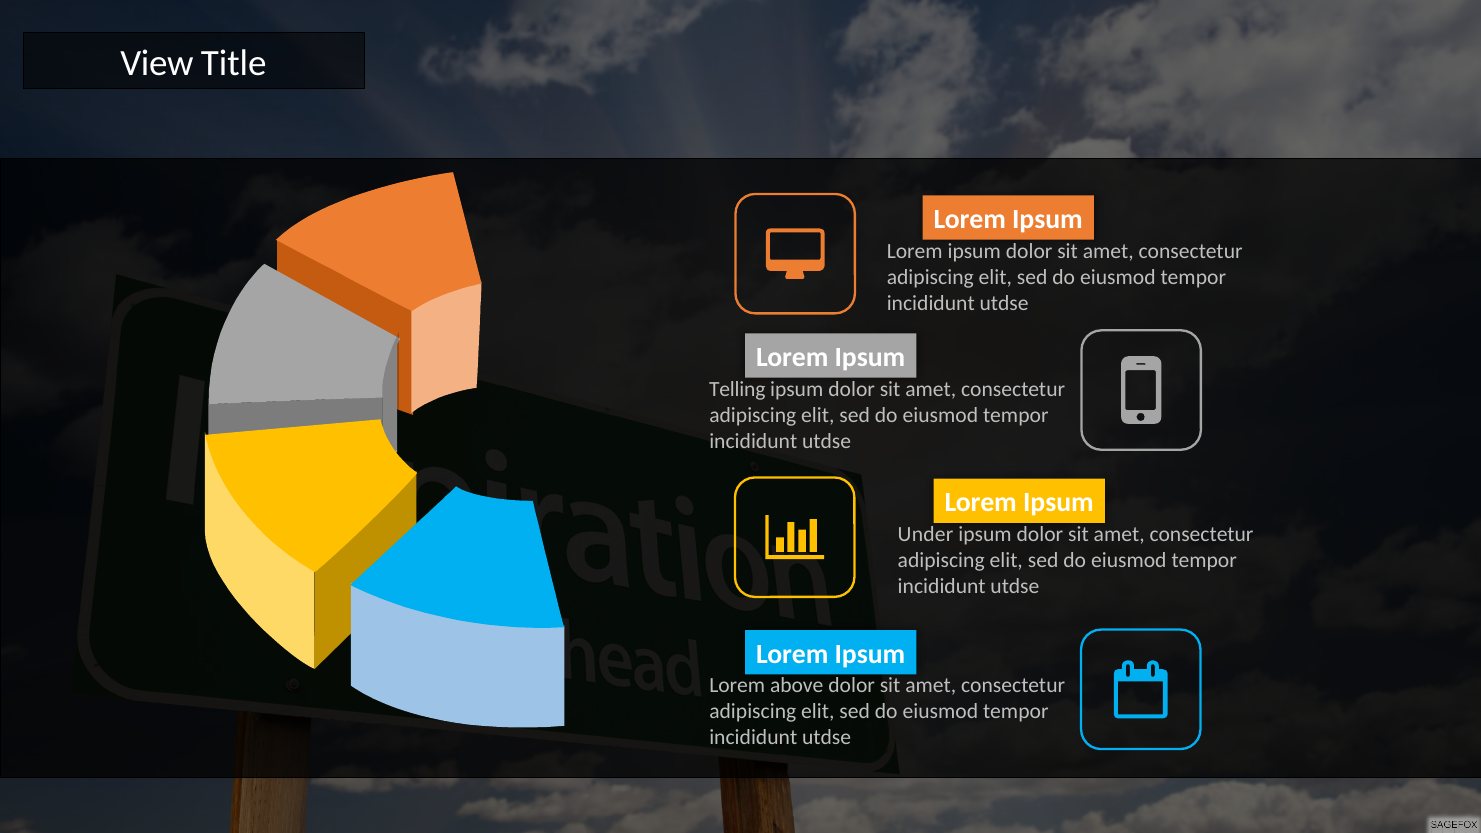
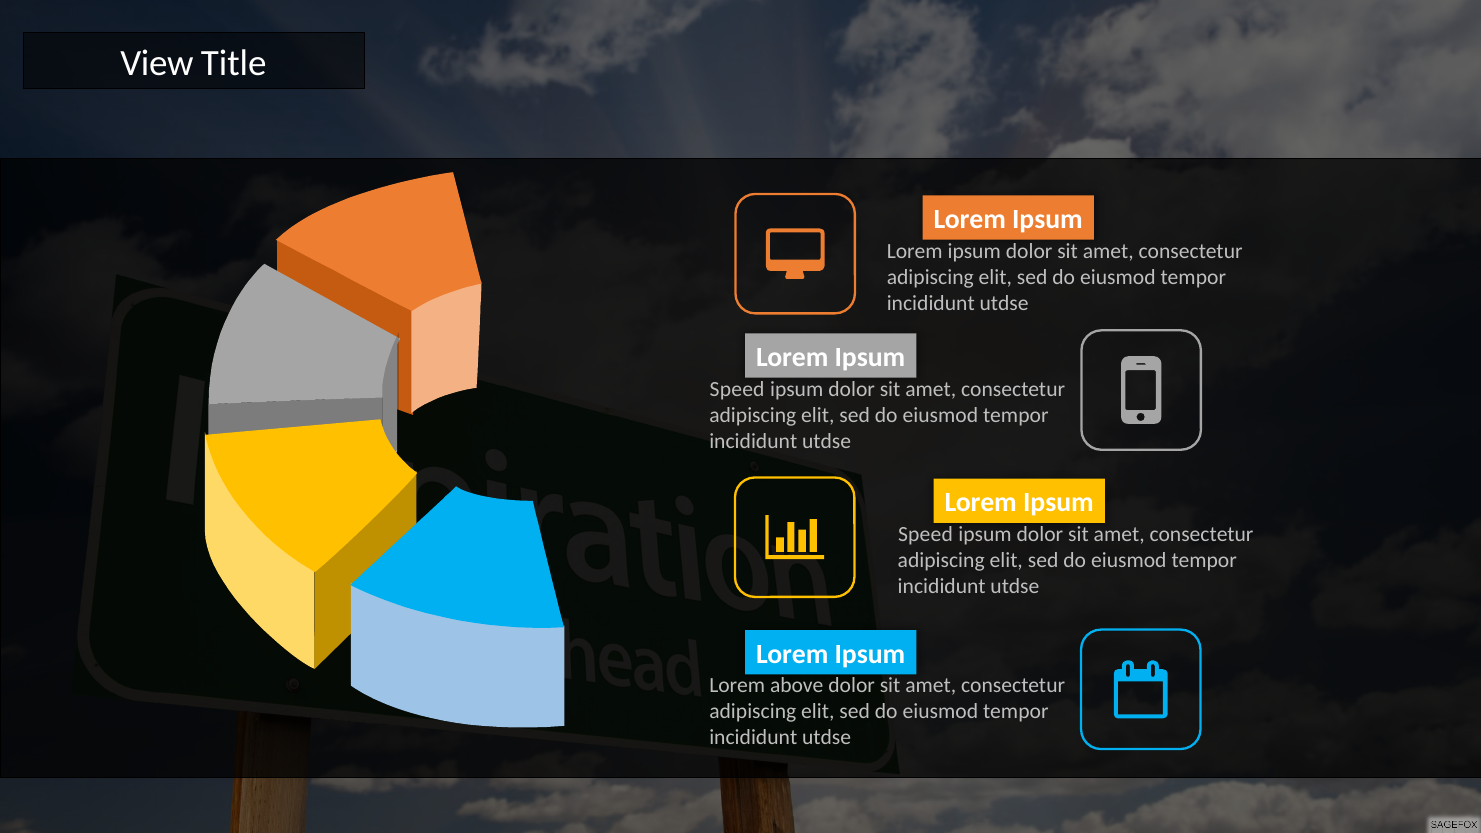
Telling at (737, 389): Telling -> Speed
Under at (926, 535): Under -> Speed
